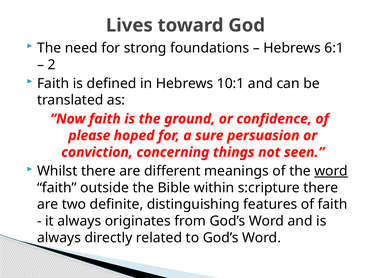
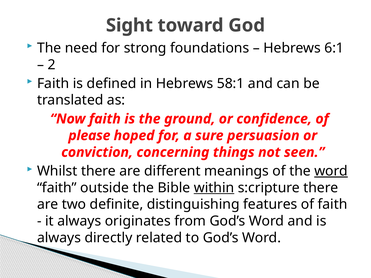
Lives: Lives -> Sight
10:1: 10:1 -> 58:1
within underline: none -> present
